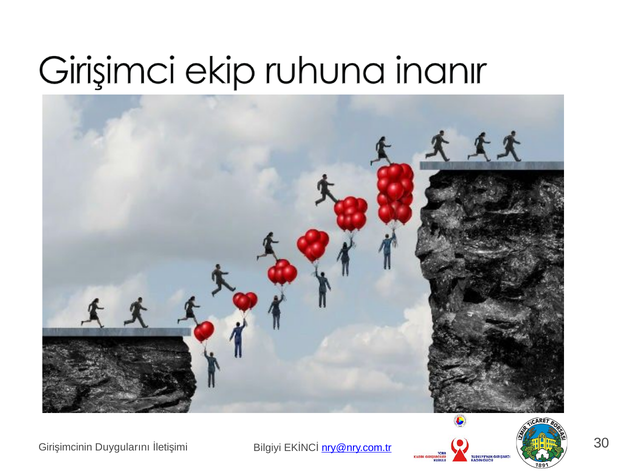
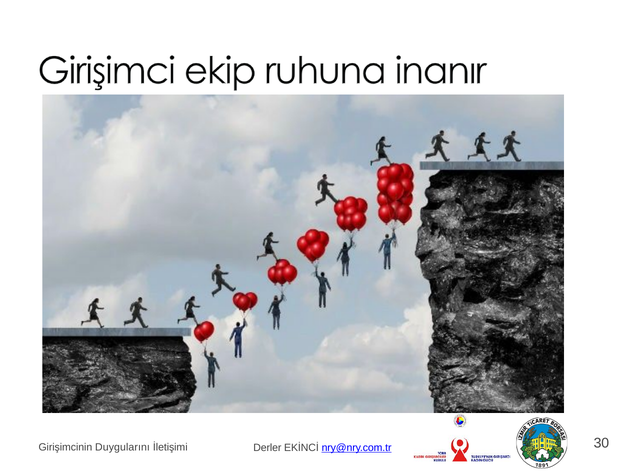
Bilgiyi: Bilgiyi -> Derler
